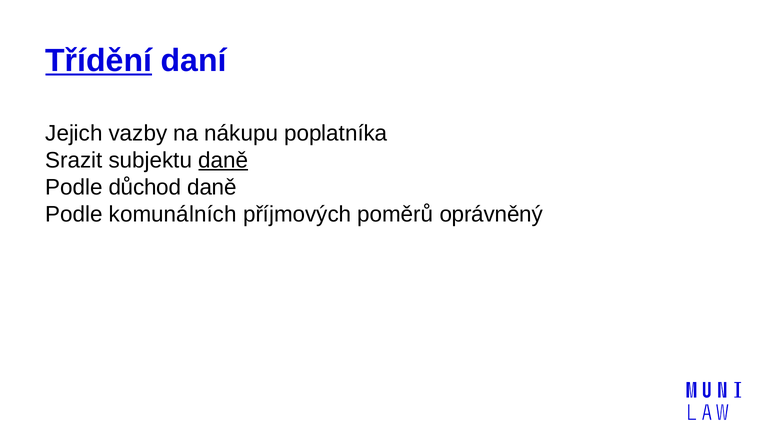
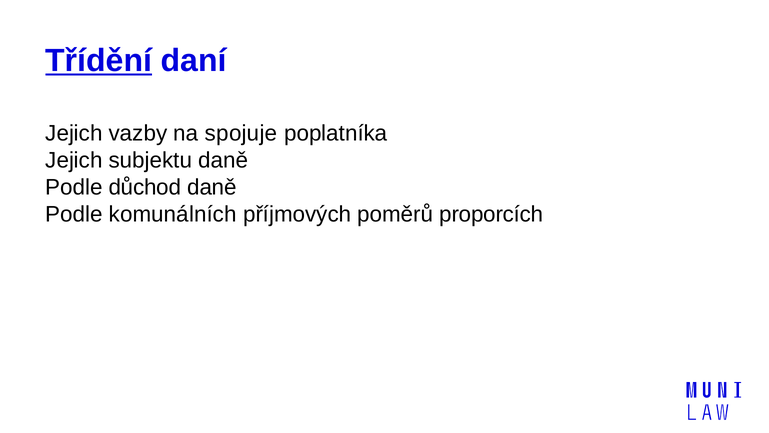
nákupu: nákupu -> spojuje
Srazit at (74, 160): Srazit -> Jejich
daně at (223, 160) underline: present -> none
oprávněný: oprávněný -> proporcích
